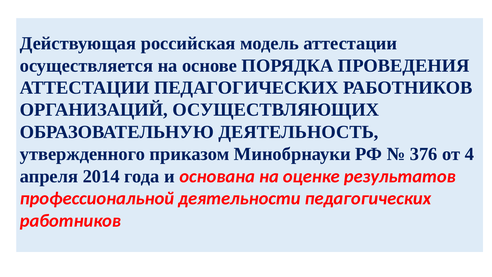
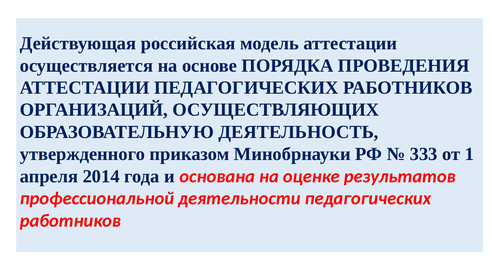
376: 376 -> 333
4: 4 -> 1
